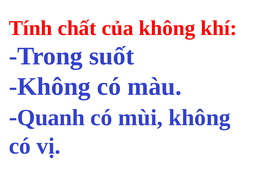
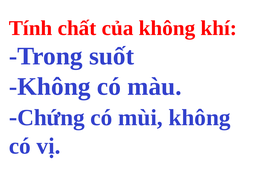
Quanh: Quanh -> Chứng
